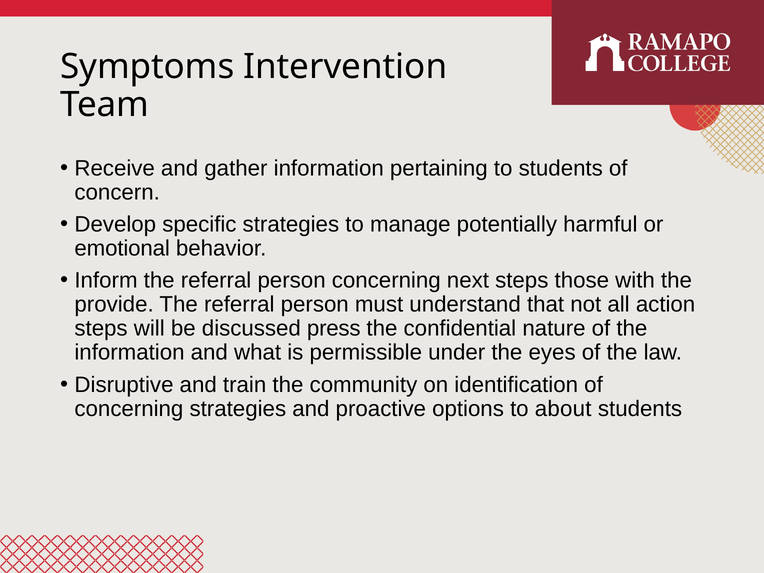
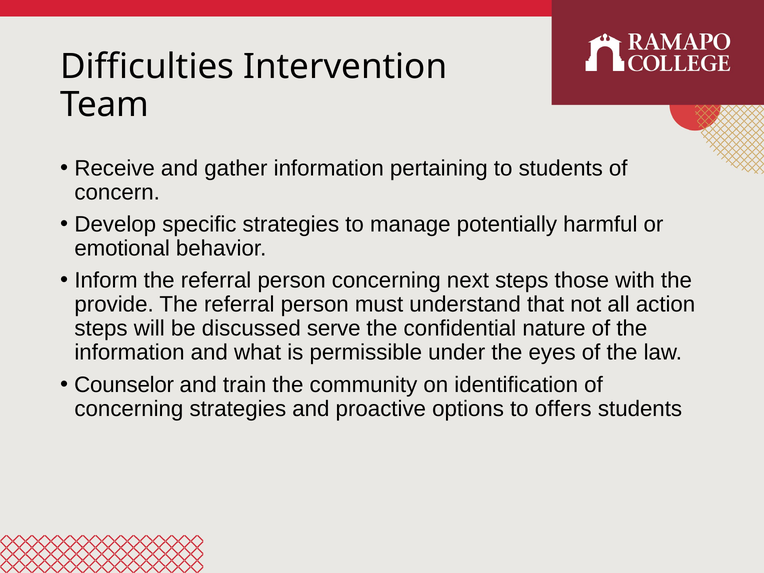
Symptoms: Symptoms -> Difficulties
press: press -> serve
Disruptive: Disruptive -> Counselor
about: about -> offers
